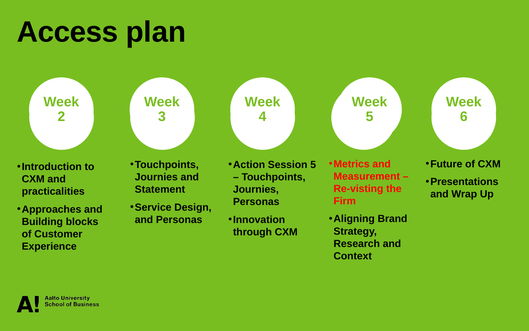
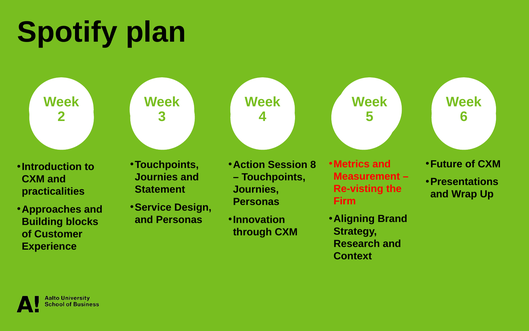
Access: Access -> Spotify
Session 5: 5 -> 8
